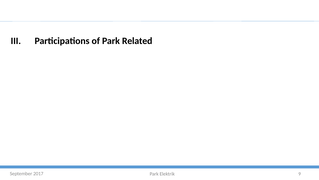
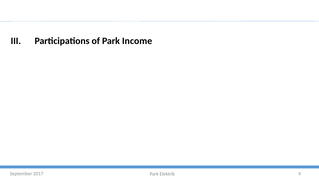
Related: Related -> Income
